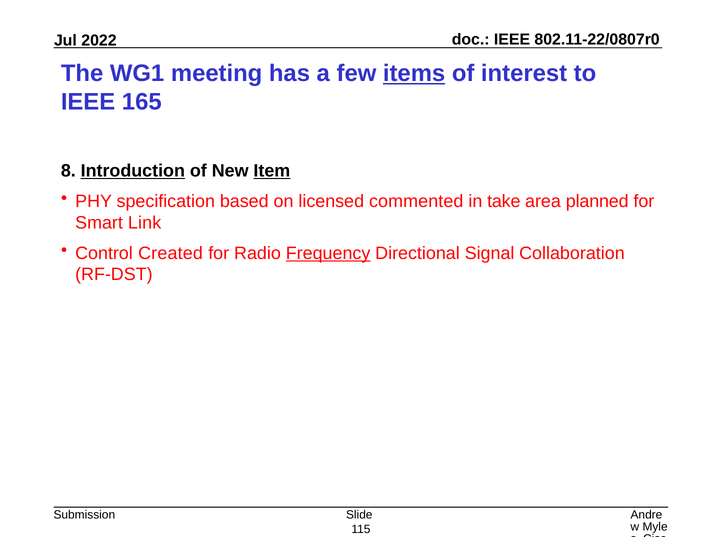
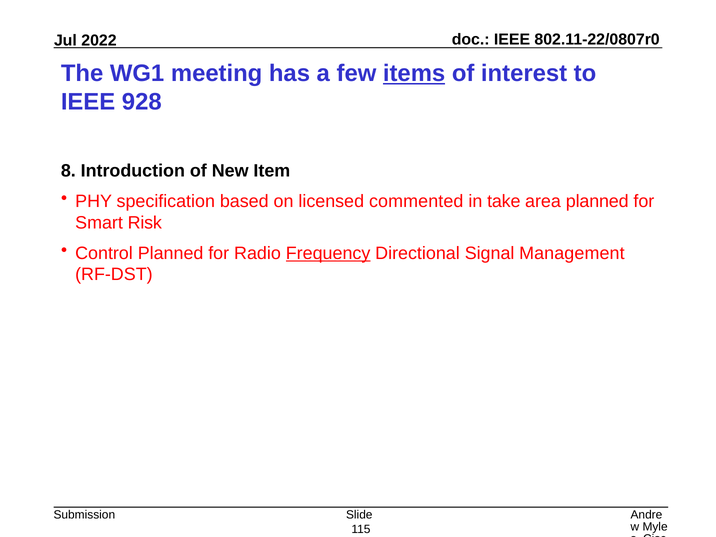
165: 165 -> 928
Introduction underline: present -> none
Item underline: present -> none
Link: Link -> Risk
Control Created: Created -> Planned
Collaboration: Collaboration -> Management
